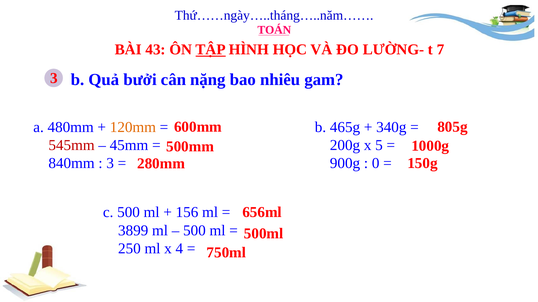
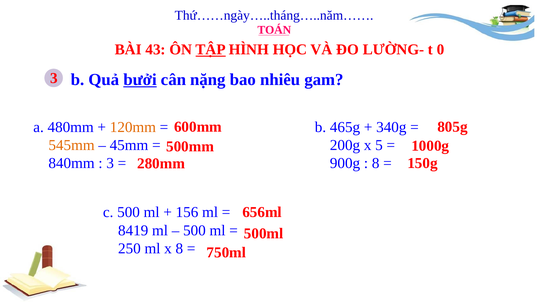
7: 7 -> 0
bưởi underline: none -> present
545mm colour: red -> orange
0 at (376, 163): 0 -> 8
3899: 3899 -> 8419
x 4: 4 -> 8
